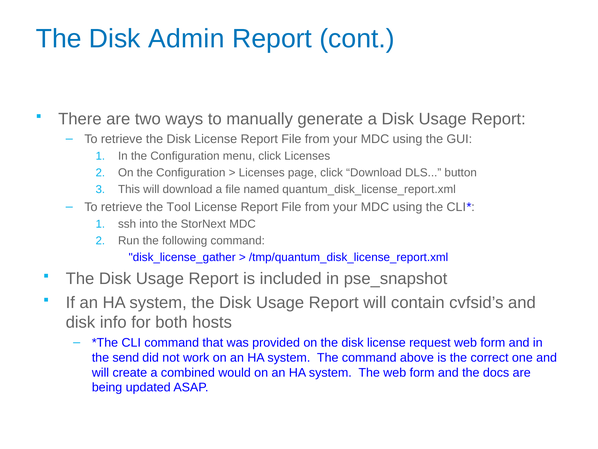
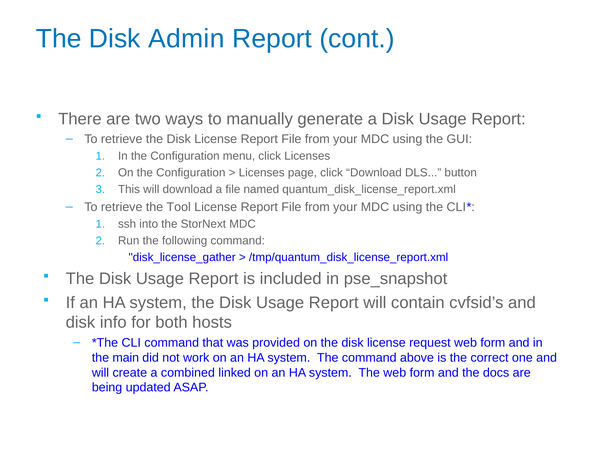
send: send -> main
would: would -> linked
